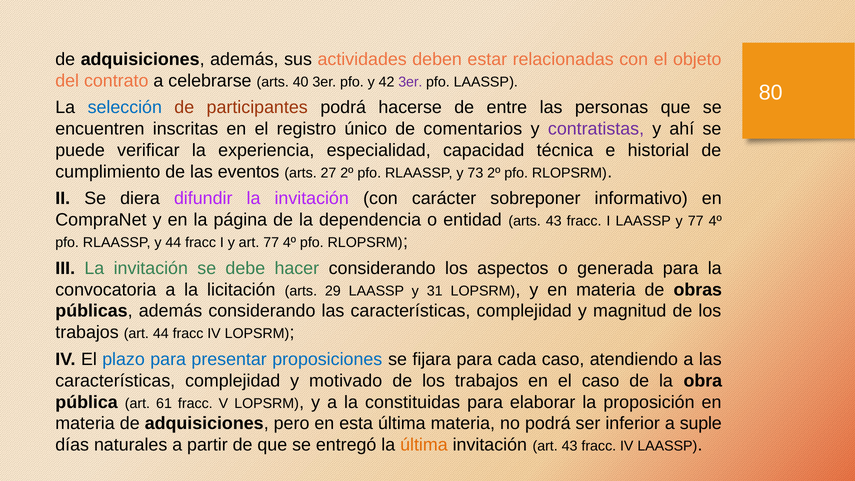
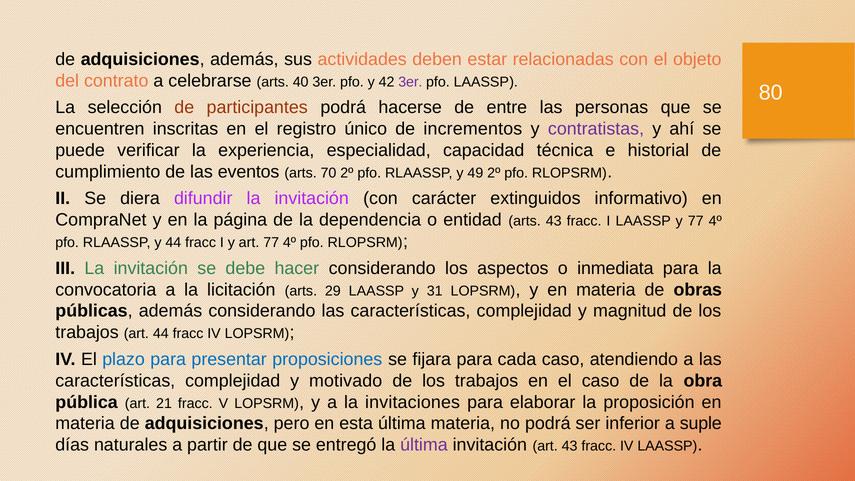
selección colour: blue -> black
comentarios: comentarios -> incrementos
27: 27 -> 70
73: 73 -> 49
sobreponer: sobreponer -> extinguidos
generada: generada -> inmediata
61: 61 -> 21
constituidas: constituidas -> invitaciones
última at (424, 445) colour: orange -> purple
